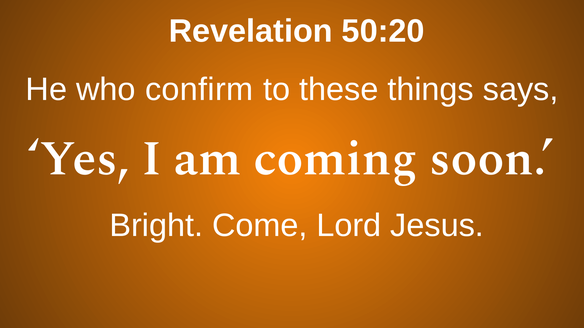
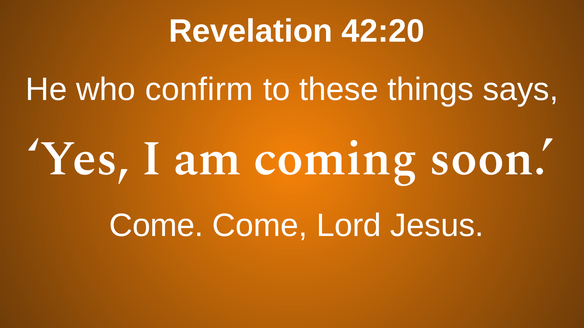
50:20: 50:20 -> 42:20
Bright at (156, 226): Bright -> Come
